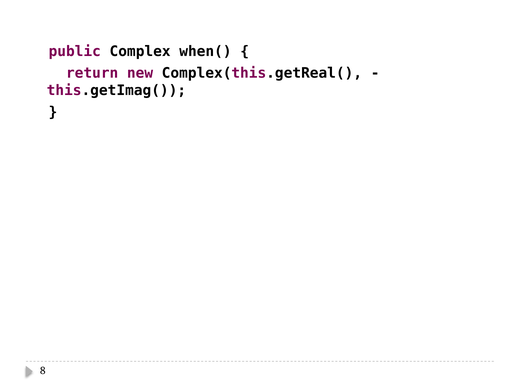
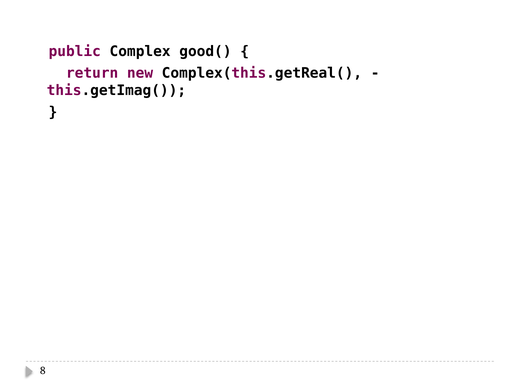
when(: when( -> good(
